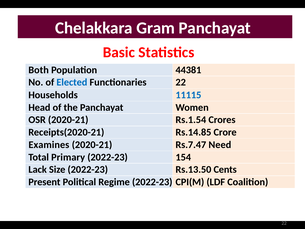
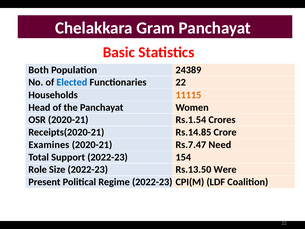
44381: 44381 -> 24389
11115 colour: blue -> orange
Primary: Primary -> Support
Lack: Lack -> Role
Cents: Cents -> Were
